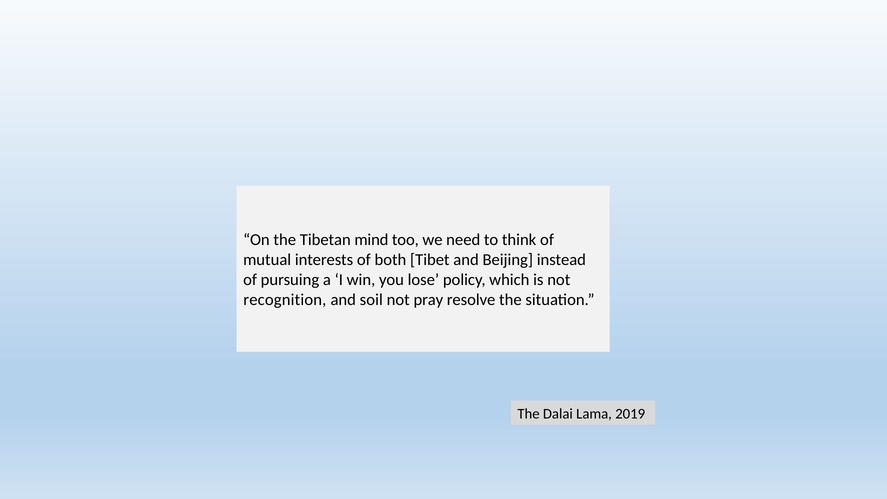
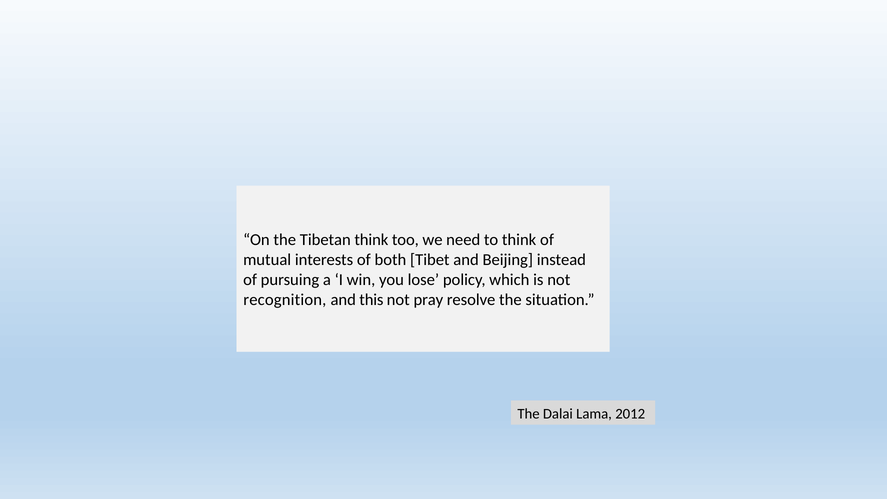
Tibetan mind: mind -> think
soil: soil -> this
2019: 2019 -> 2012
